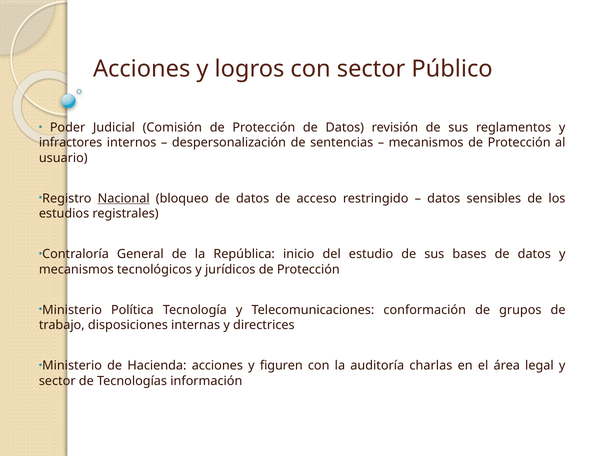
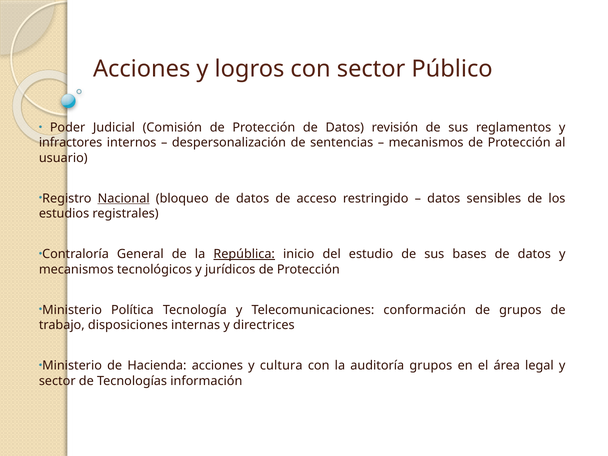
República underline: none -> present
figuren: figuren -> cultura
auditoría charlas: charlas -> grupos
